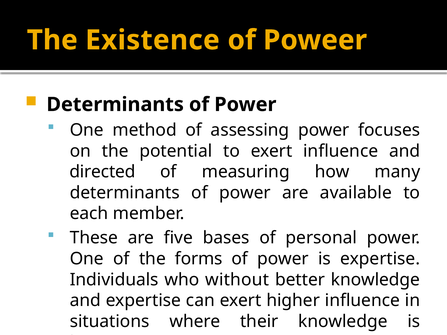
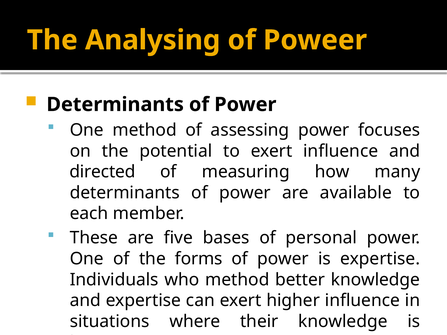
Existence: Existence -> Analysing
who without: without -> method
